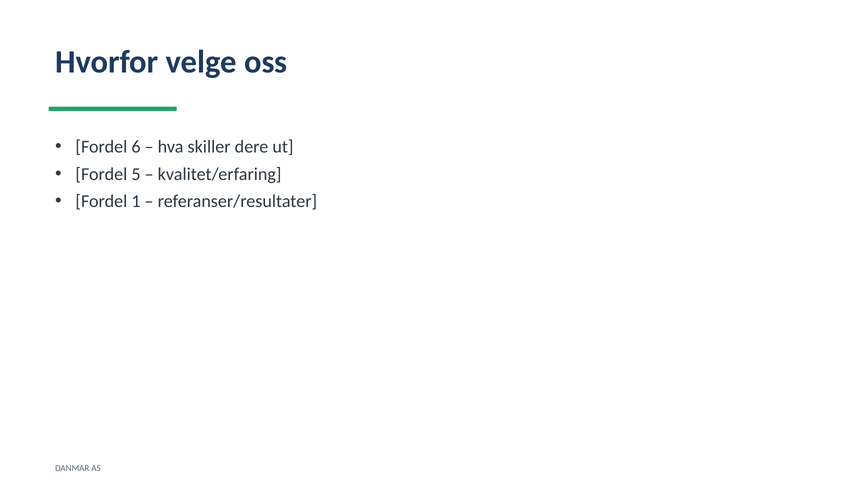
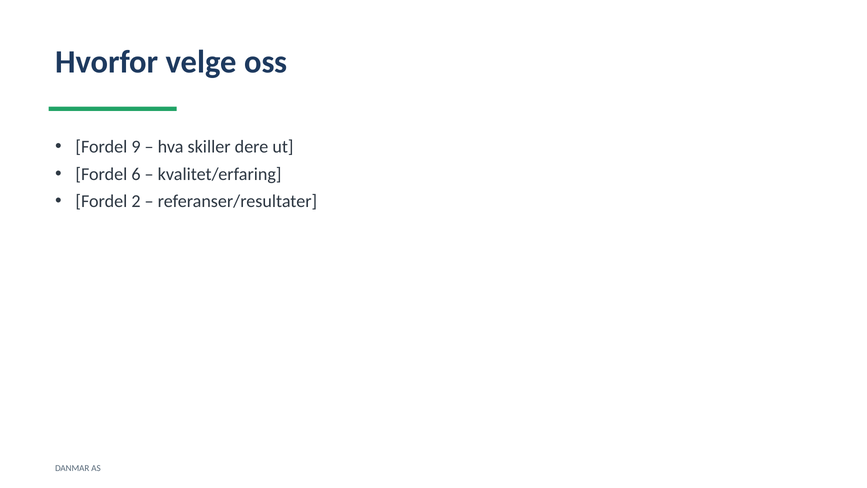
6: 6 -> 9
5: 5 -> 6
1: 1 -> 2
